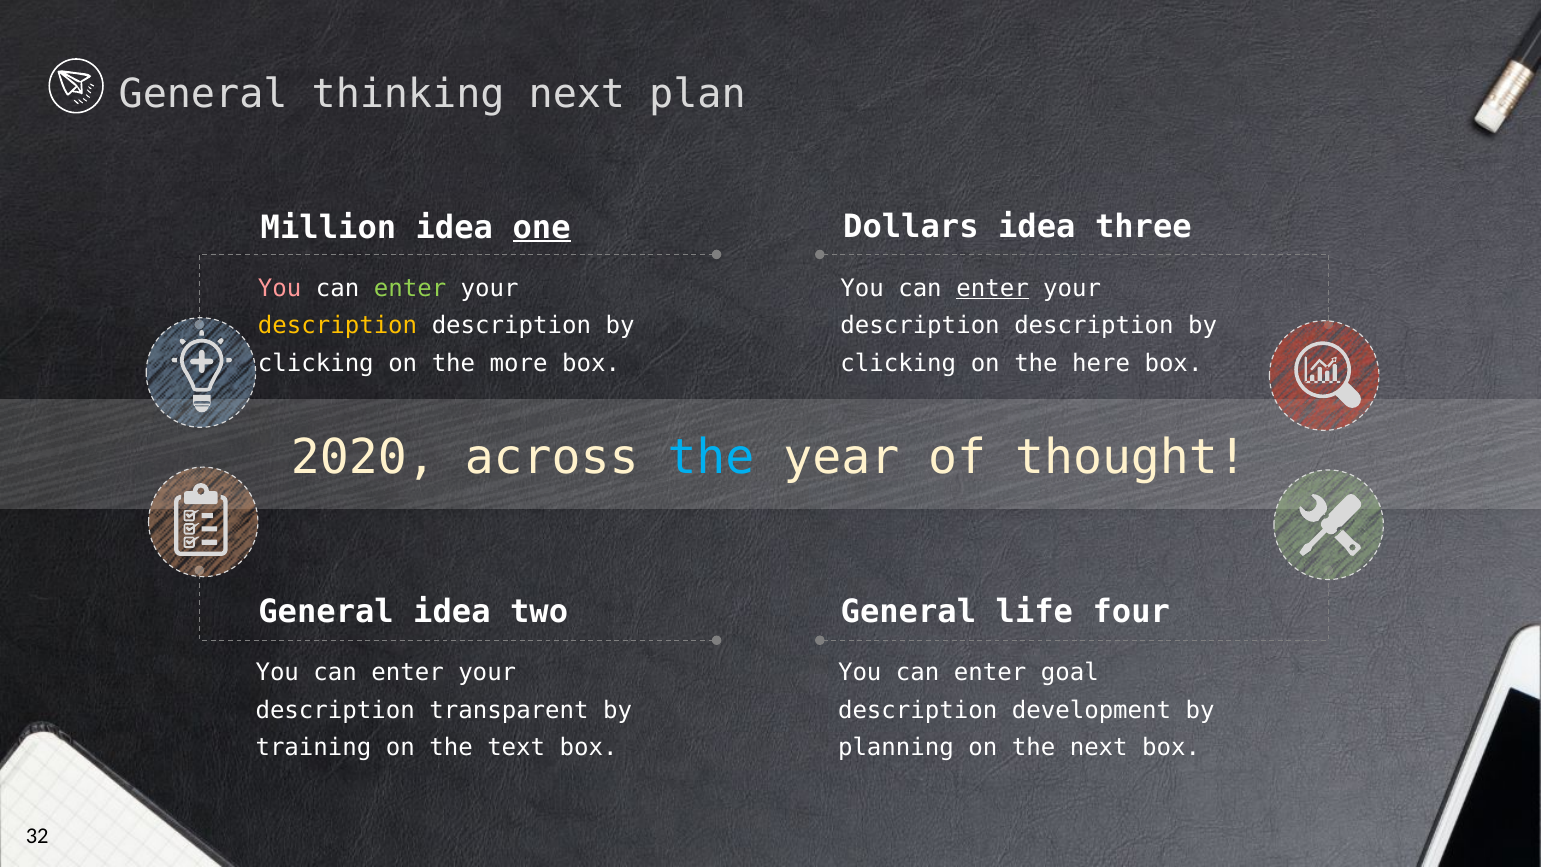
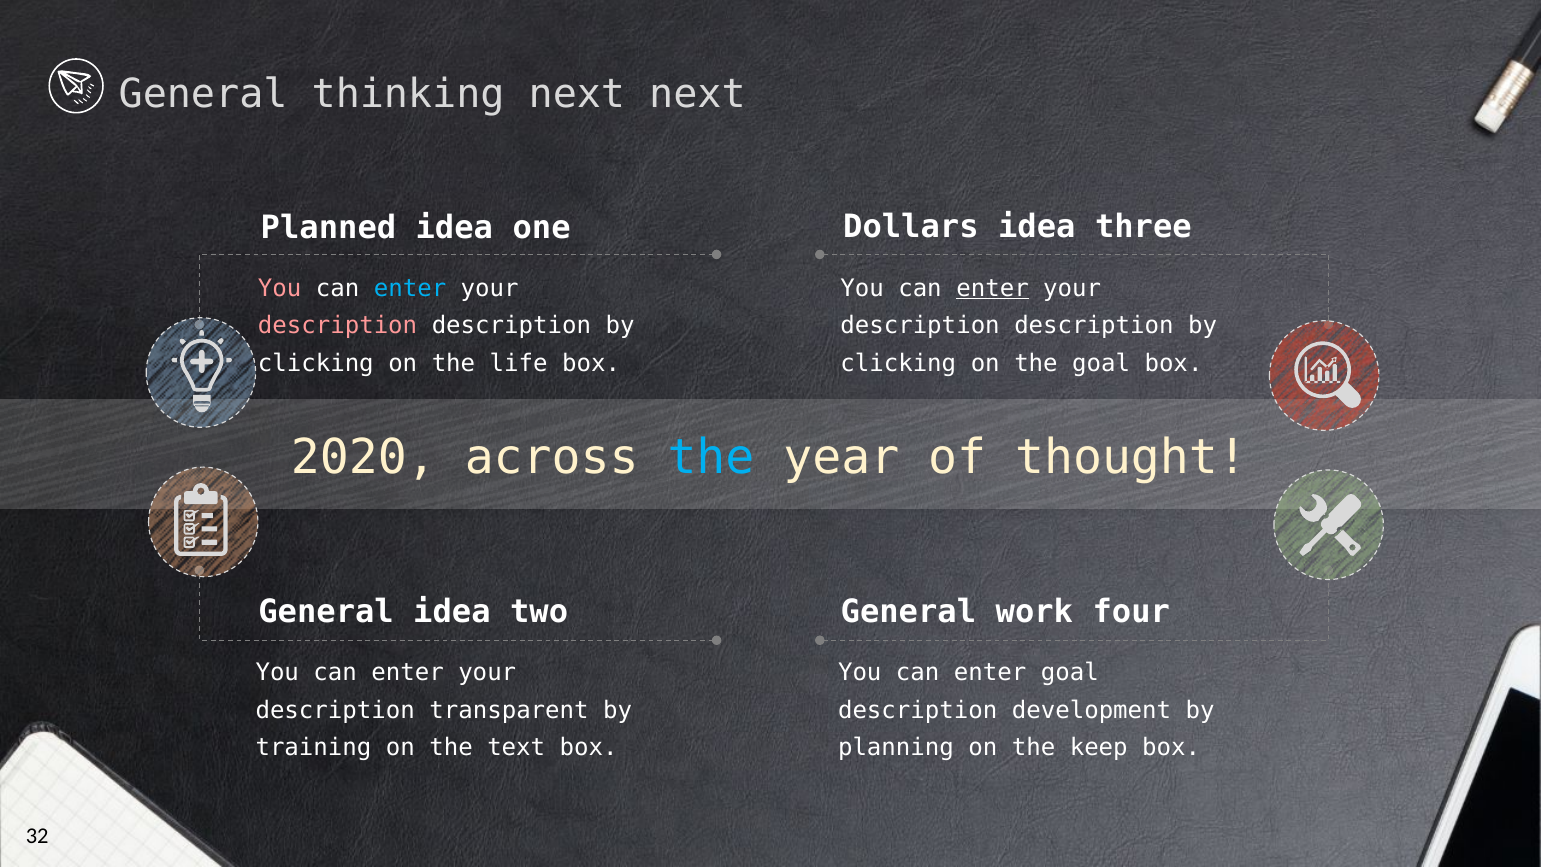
next plan: plan -> next
Million: Million -> Planned
one underline: present -> none
enter at (410, 288) colour: light green -> light blue
description at (338, 326) colour: yellow -> pink
the here: here -> goal
more: more -> life
life: life -> work
the next: next -> keep
